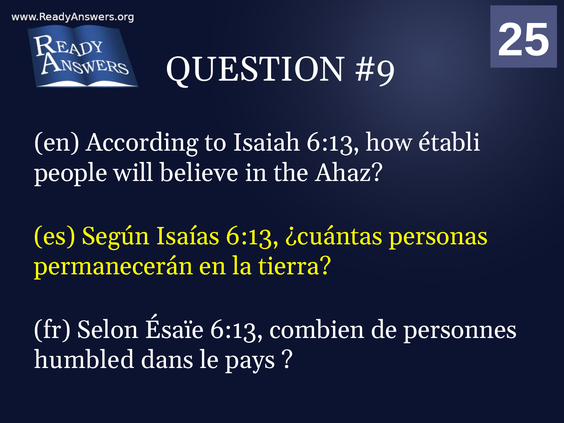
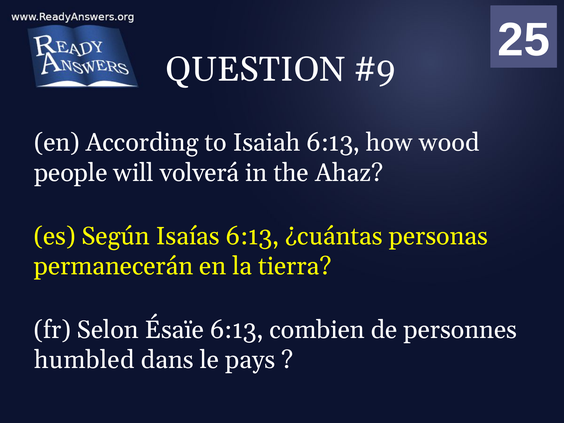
établi: établi -> wood
believe: believe -> volverá
